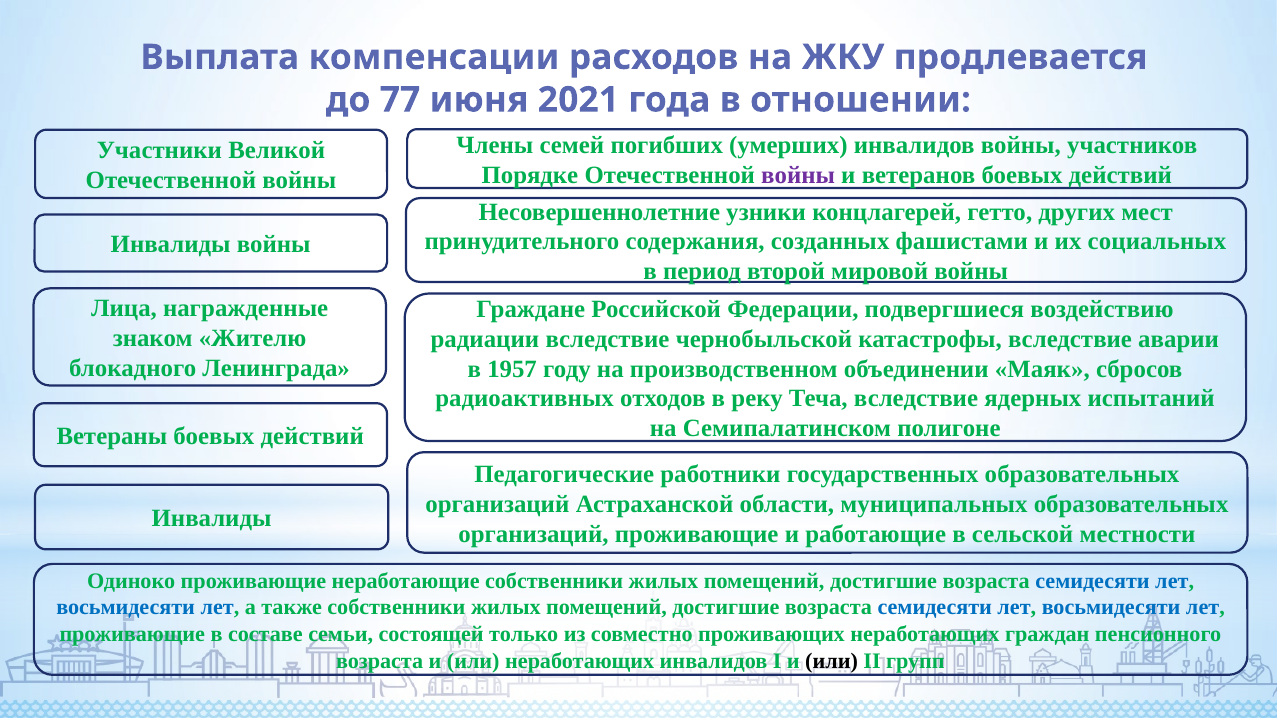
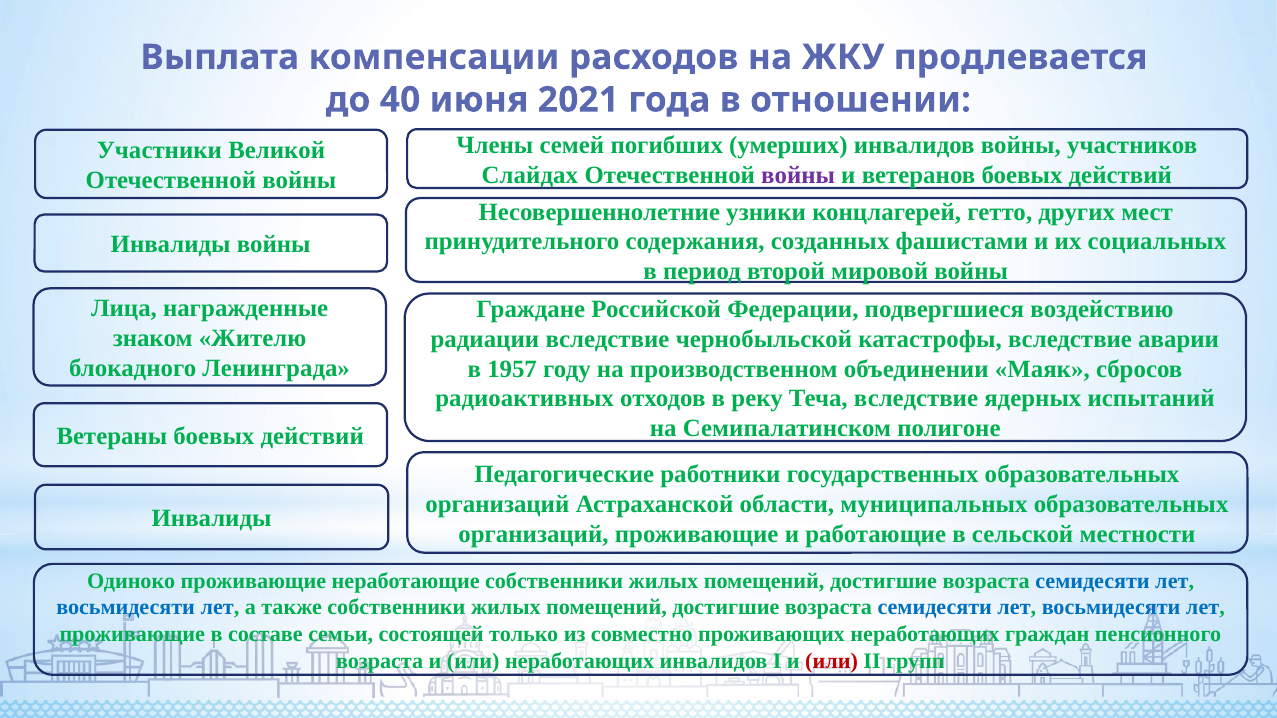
77: 77 -> 40
Порядке: Порядке -> Слайдах
или at (832, 661) colour: black -> red
